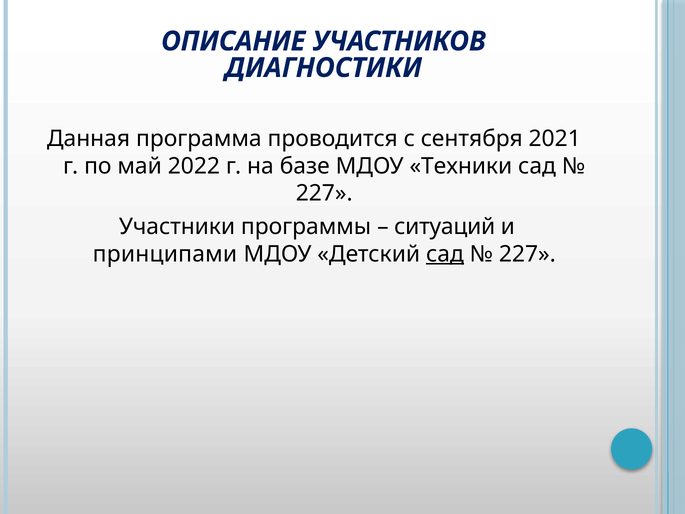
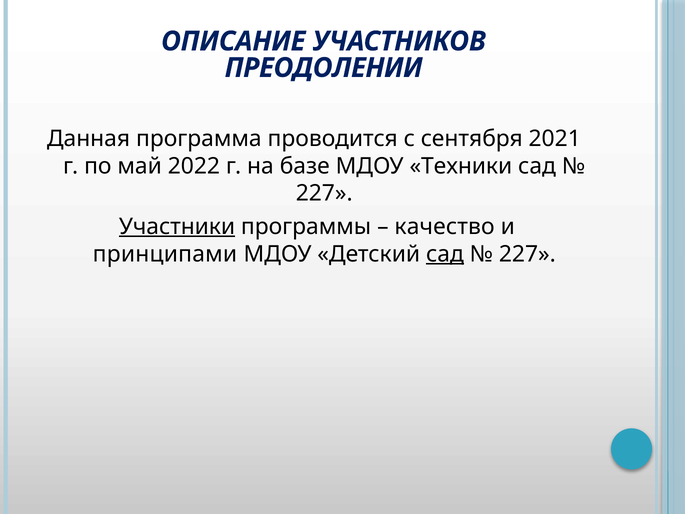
ДИАГНОСТИКИ: ДИАГНОСТИКИ -> ПРЕОДОЛЕНИИ
Участники underline: none -> present
ситуаций: ситуаций -> качество
